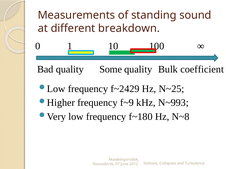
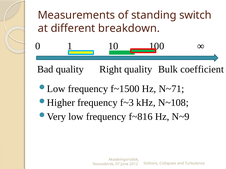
sound: sound -> switch
Some: Some -> Right
f~2429: f~2429 -> f~1500
N~25: N~25 -> N~71
f~9: f~9 -> f~3
N~993: N~993 -> N~108
f~180: f~180 -> f~816
N~8: N~8 -> N~9
